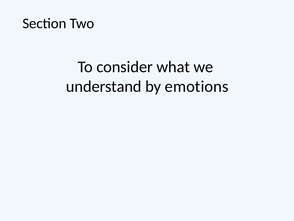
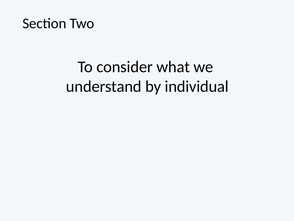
emotions: emotions -> individual
